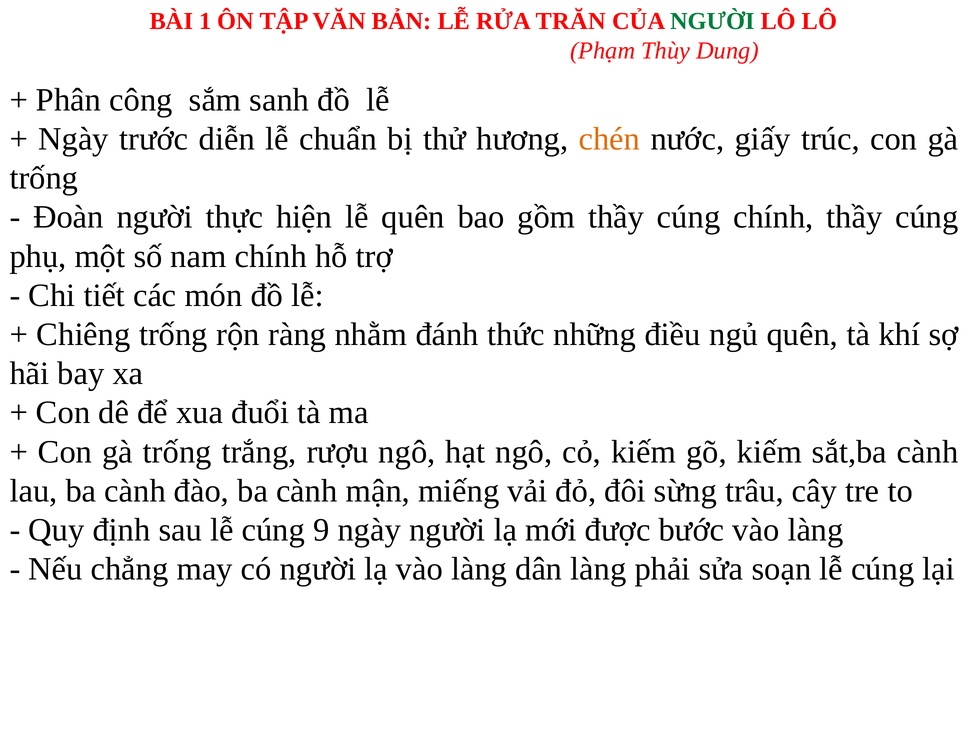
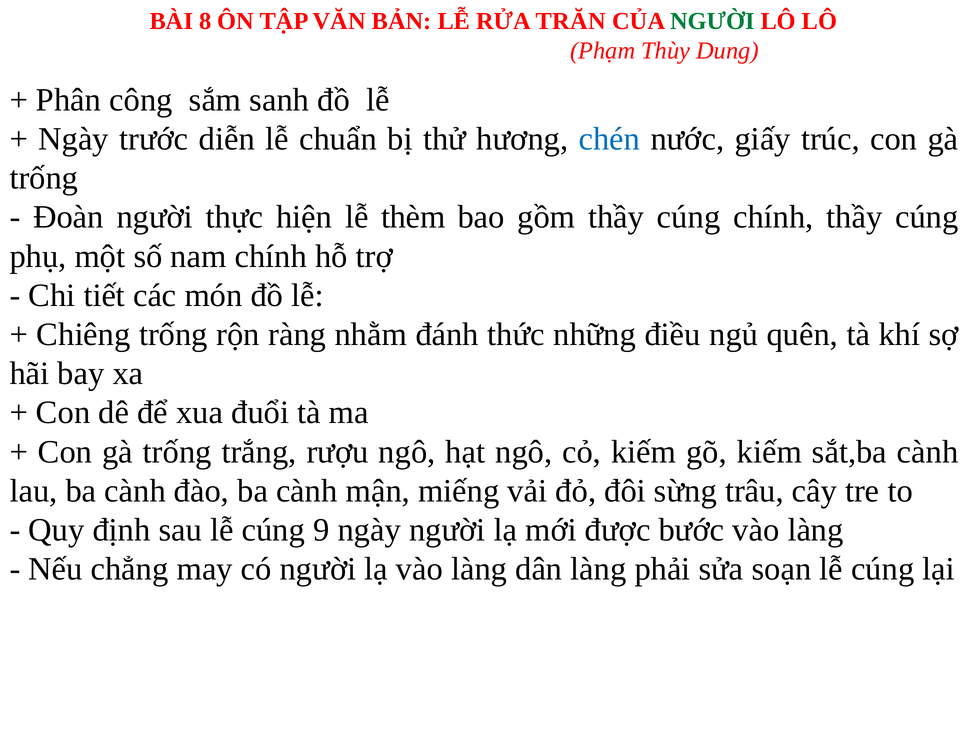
1: 1 -> 8
chén colour: orange -> blue
lễ quên: quên -> thèm
